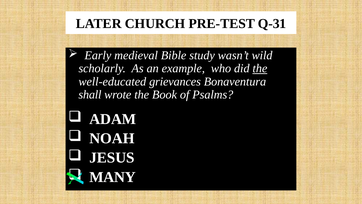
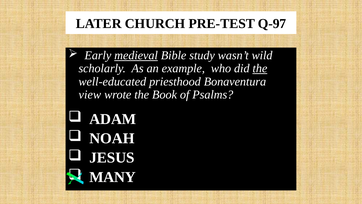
Q-31: Q-31 -> Q-97
medieval underline: none -> present
grievances: grievances -> priesthood
shall: shall -> view
